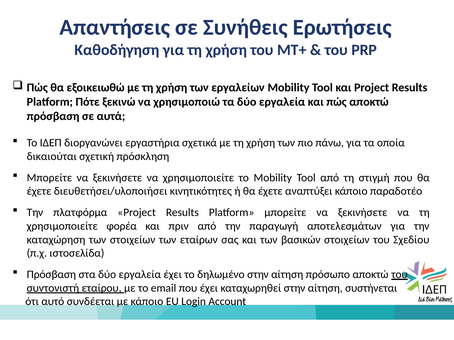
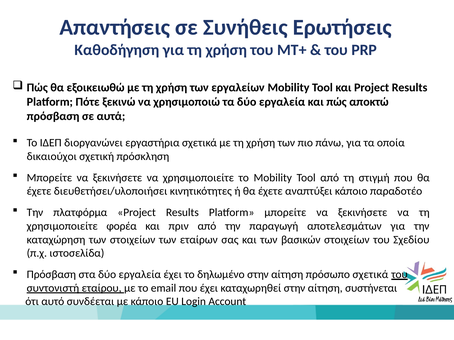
δικαιούται: δικαιούται -> δικαιούχοι
πρόσωπο αποκτώ: αποκτώ -> σχετικά
